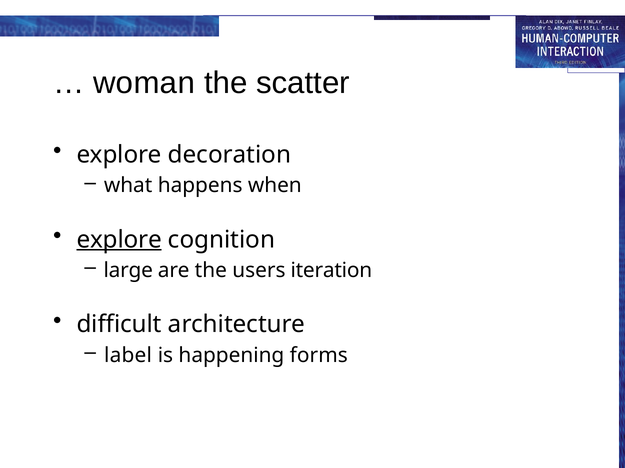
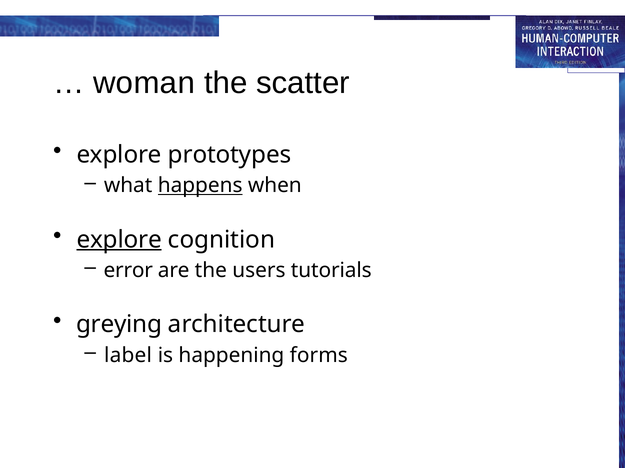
decoration: decoration -> prototypes
happens underline: none -> present
large: large -> error
iteration: iteration -> tutorials
difficult: difficult -> greying
